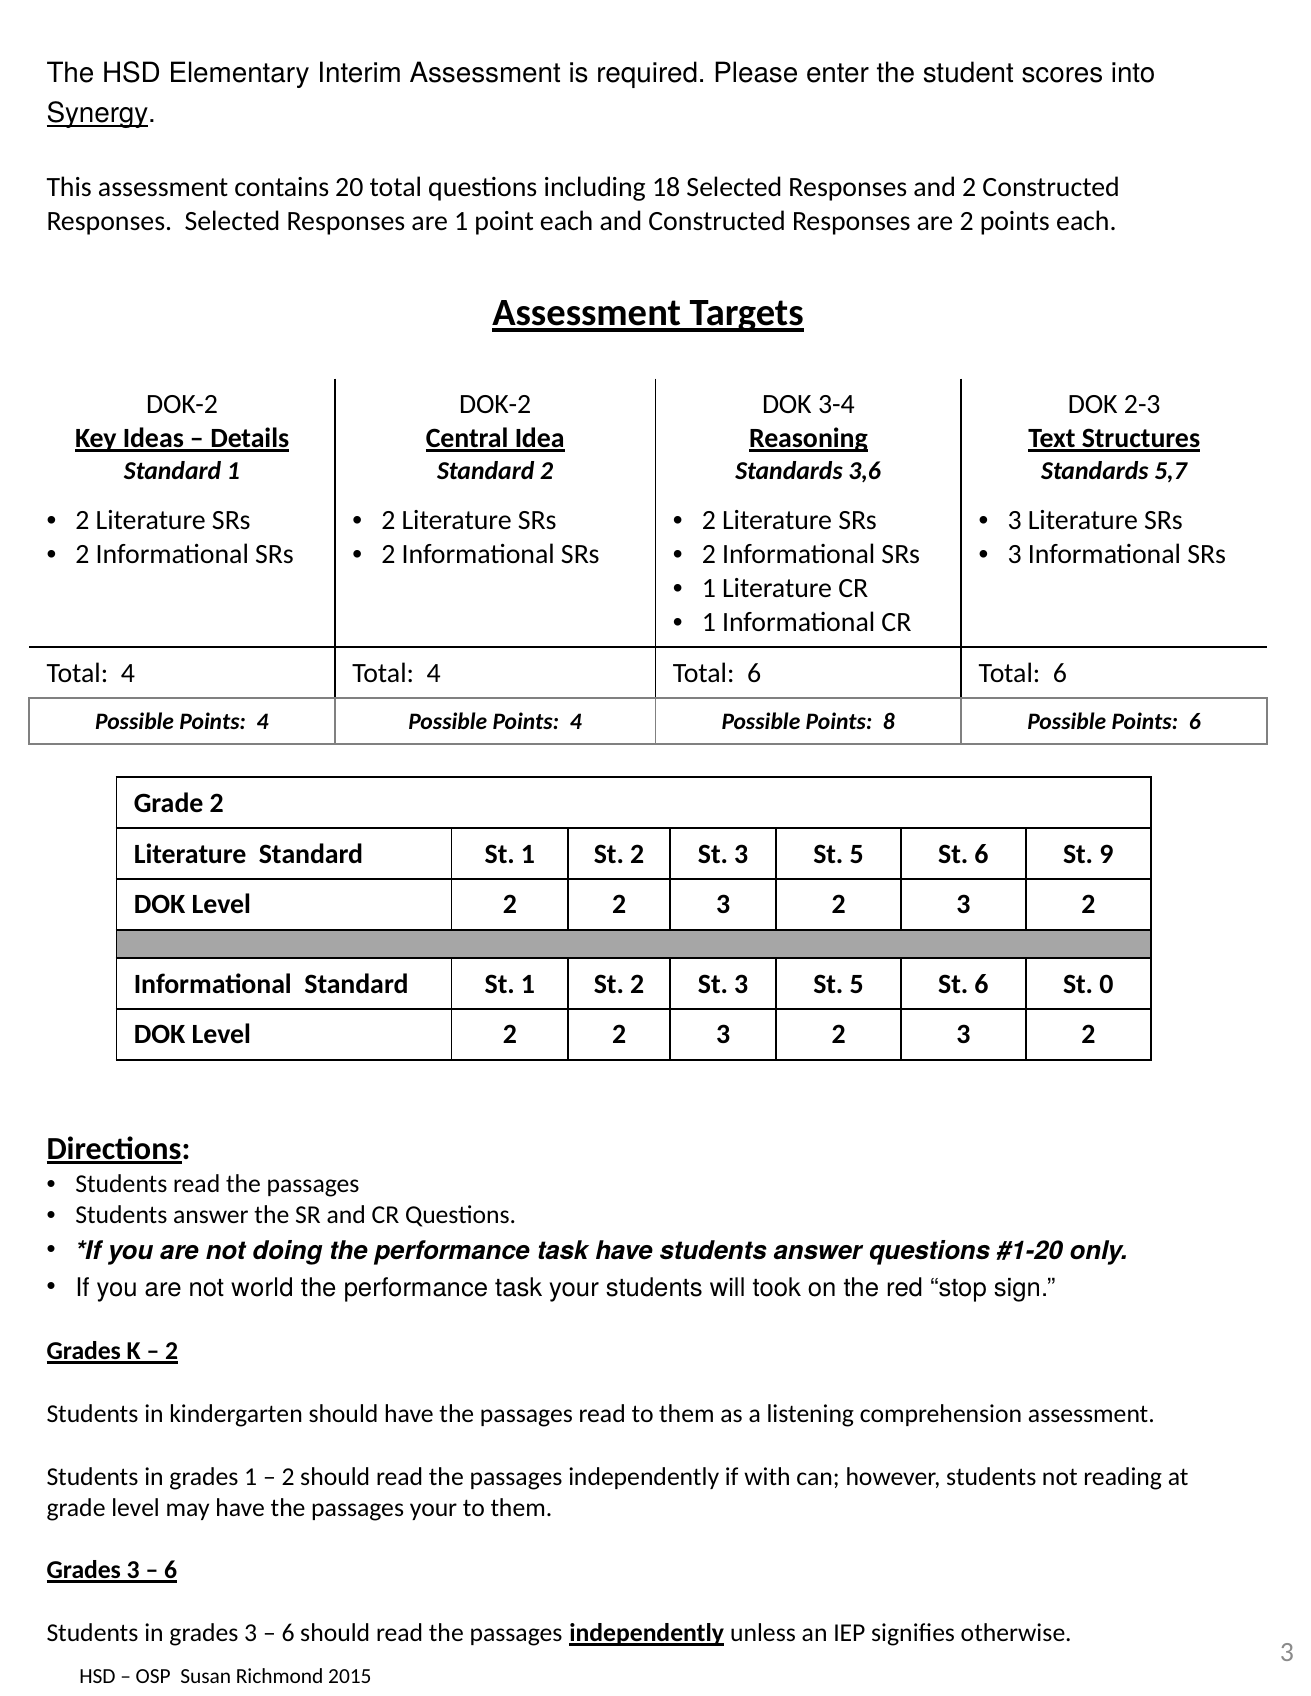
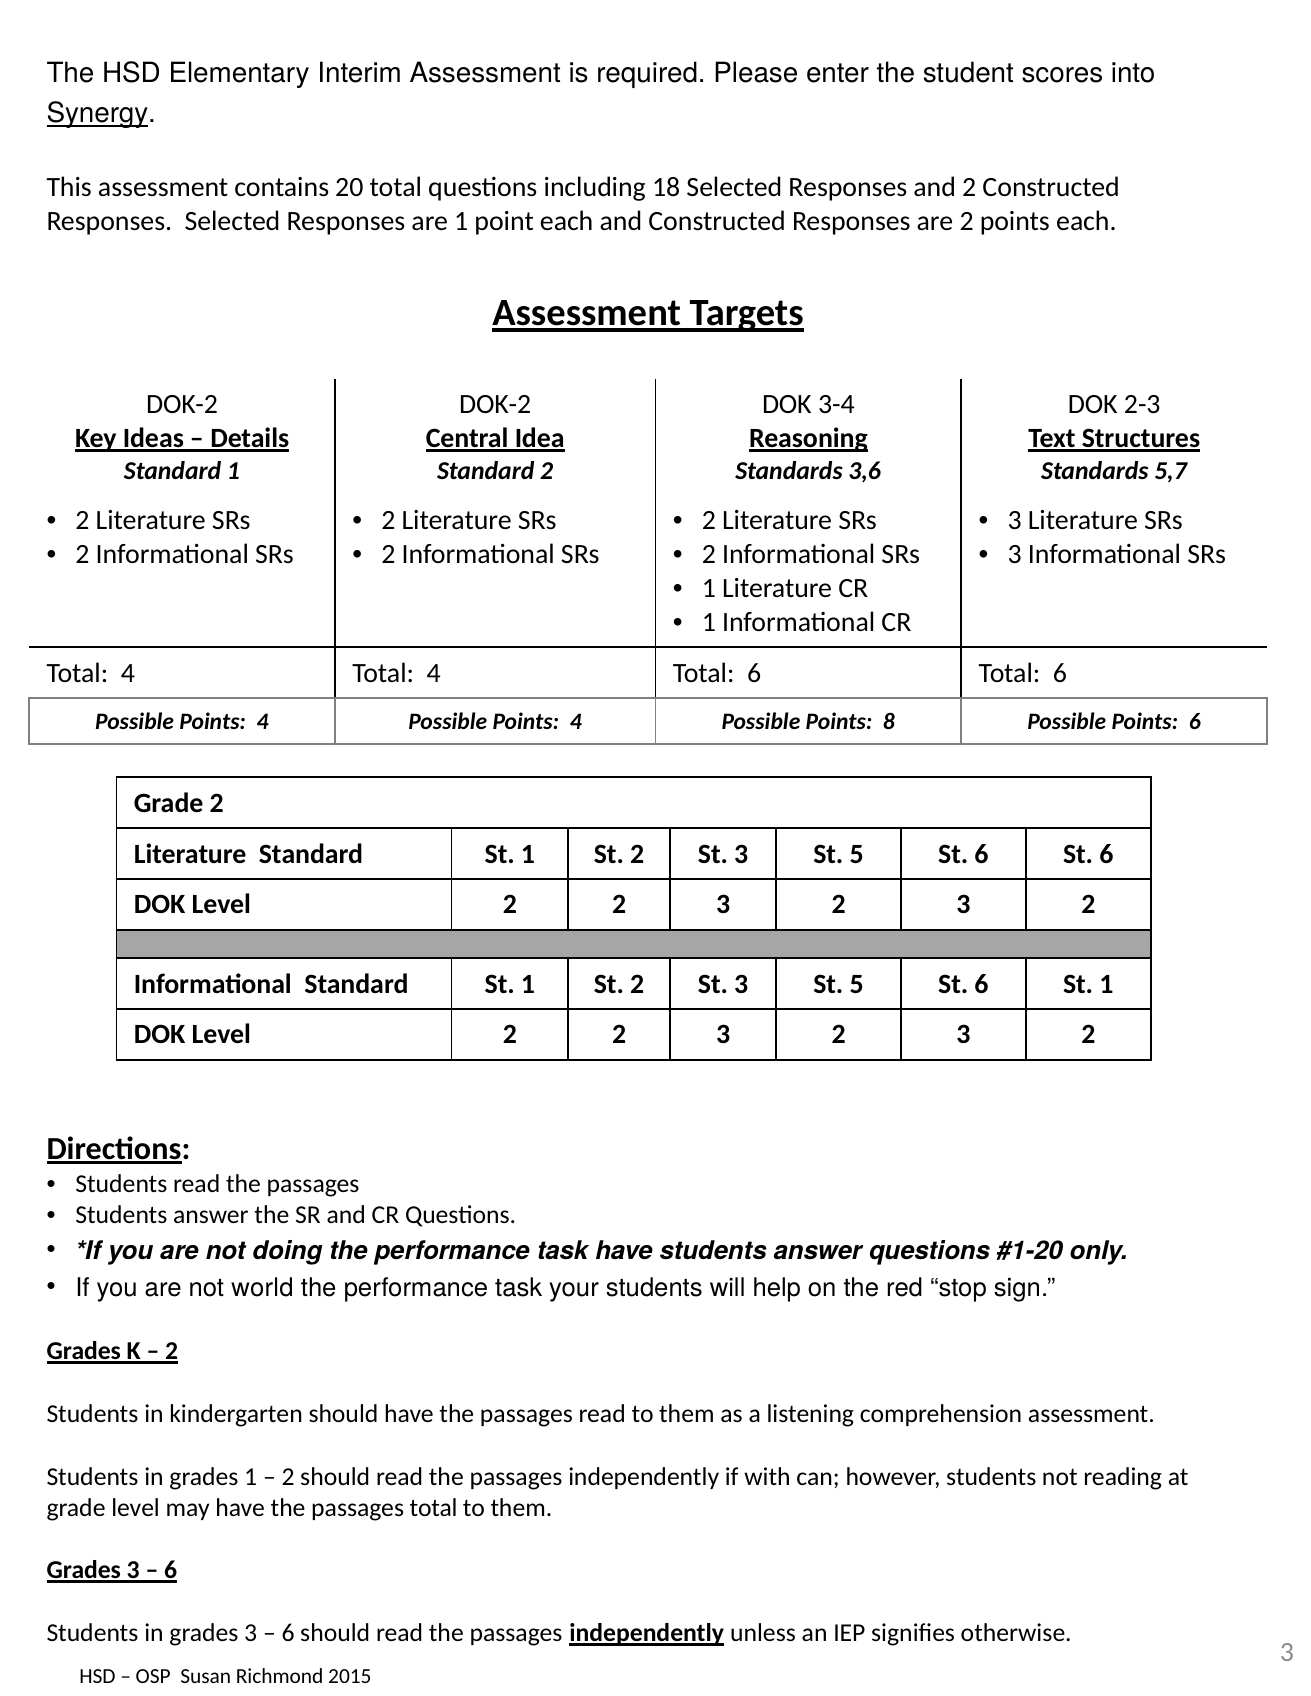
6 St 9: 9 -> 6
6 St 0: 0 -> 1
took: took -> help
passages your: your -> total
